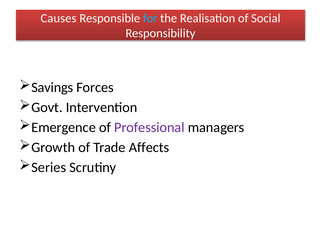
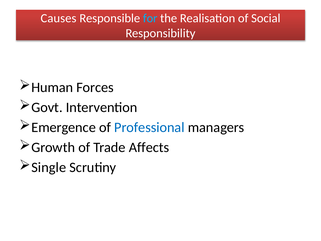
Savings: Savings -> Human
Professional colour: purple -> blue
Series: Series -> Single
